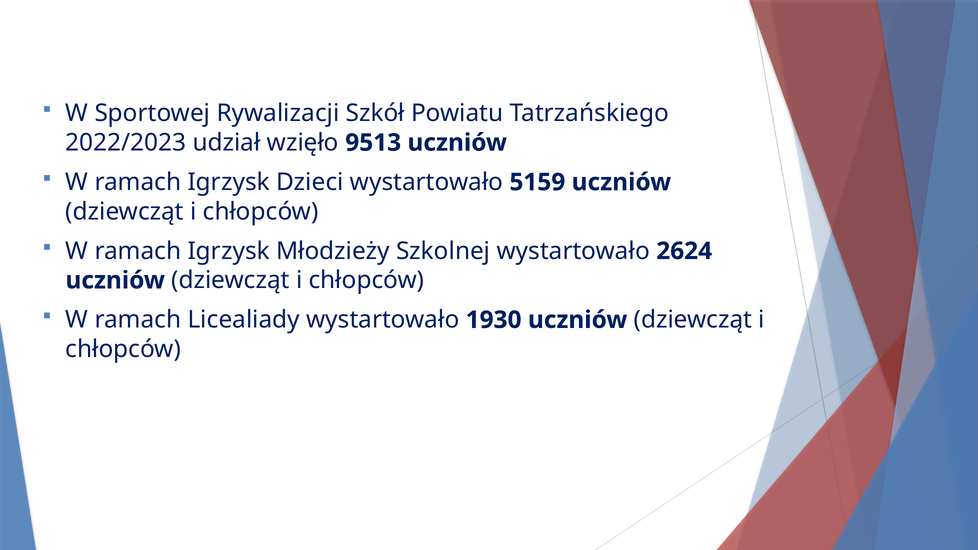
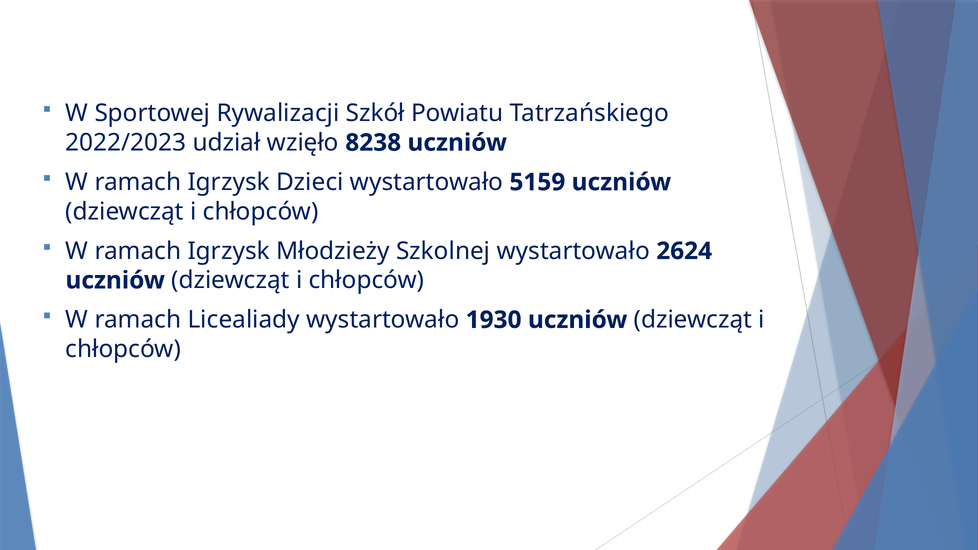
9513: 9513 -> 8238
